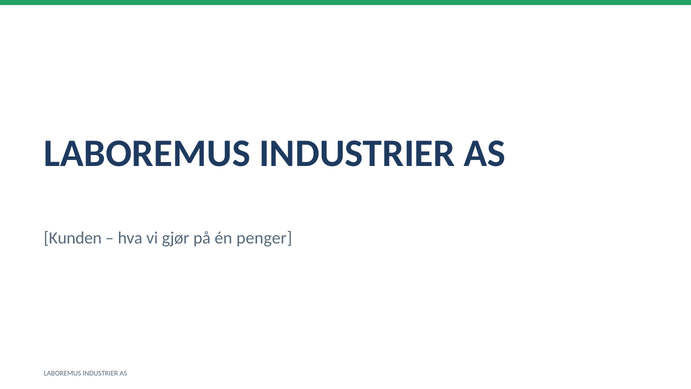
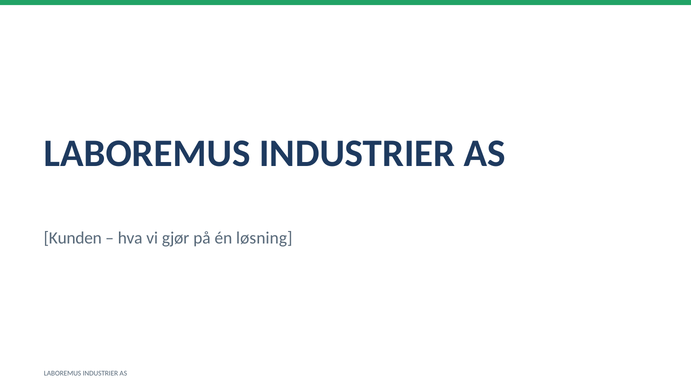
penger: penger -> løsning
